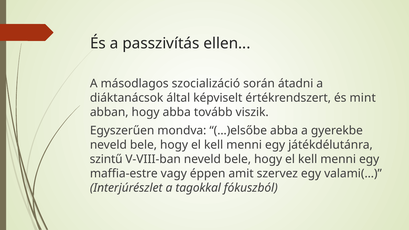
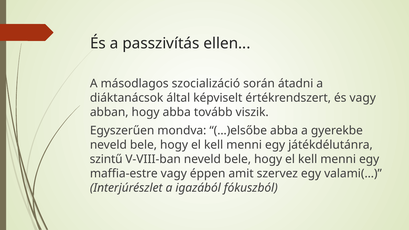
és mint: mint -> vagy
tagokkal: tagokkal -> igazából
